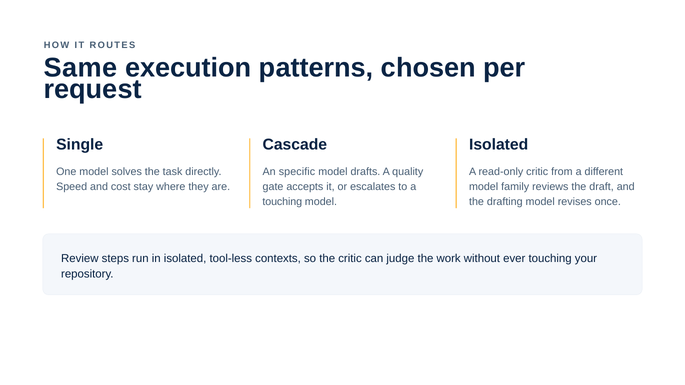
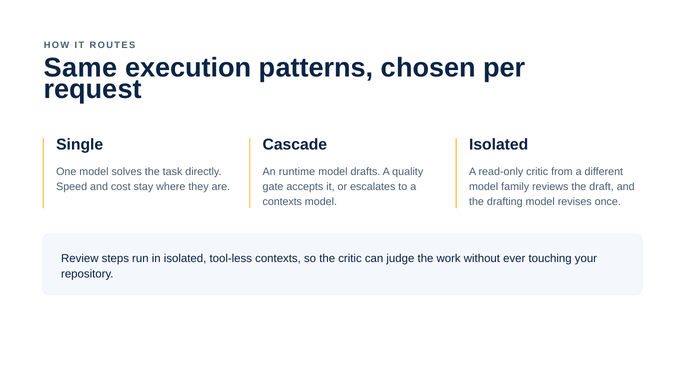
specific: specific -> runtime
touching at (282, 202): touching -> contexts
